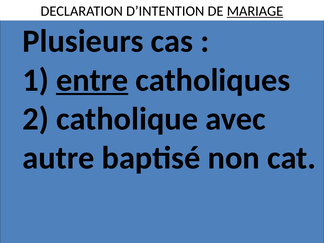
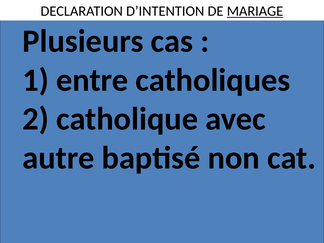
entre underline: present -> none
